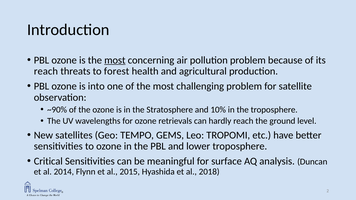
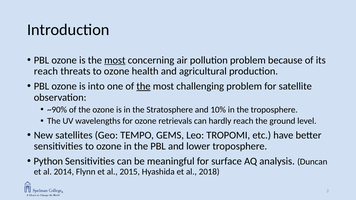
threats to forest: forest -> ozone
the at (143, 86) underline: none -> present
Critical: Critical -> Python
